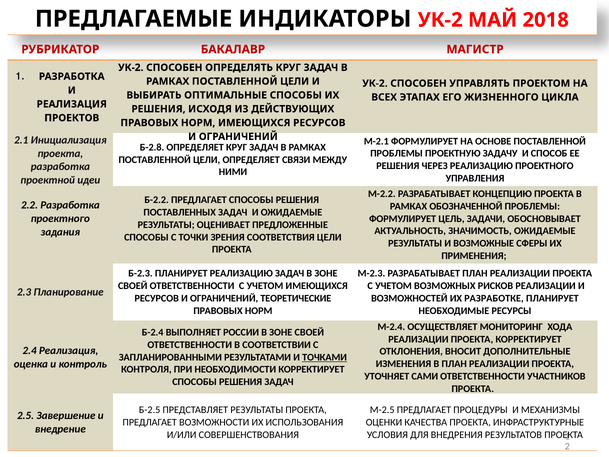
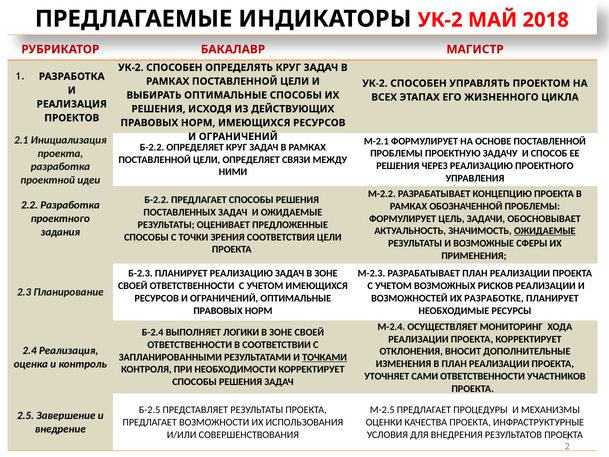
Б-2.8 at (152, 147): Б-2.8 -> Б-2.2
ОЖИДАЕМЫЕ at (545, 231) underline: none -> present
ОГРАНИЧЕНИЙ ТЕОРЕТИЧЕСКИЕ: ТЕОРЕТИЧЕСКИЕ -> ОПТИМАЛЬНЫЕ
РОССИИ: РОССИИ -> ЛОГИКИ
